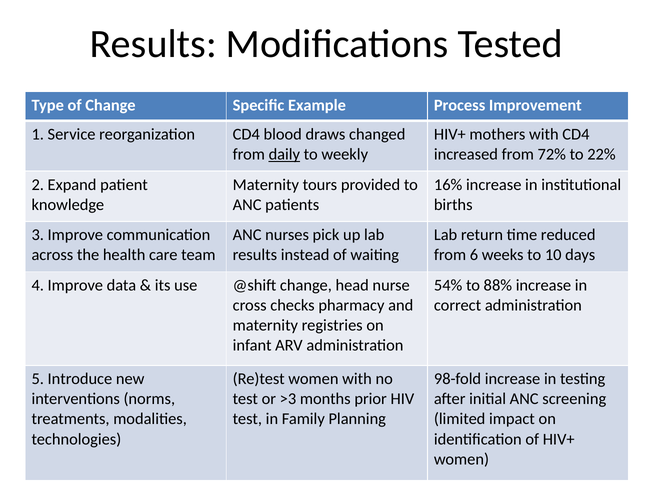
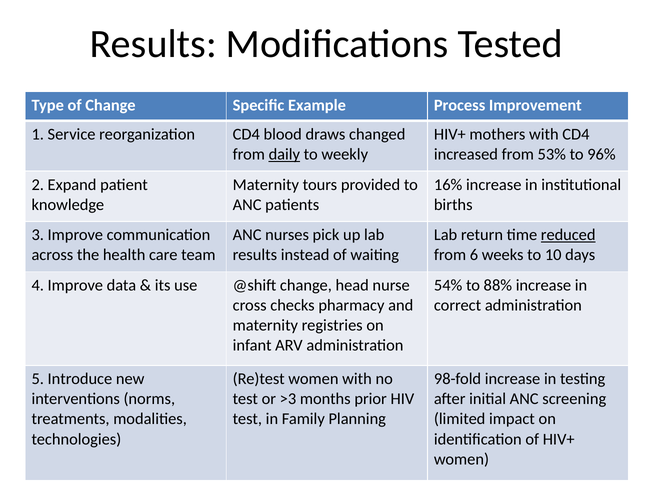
72%: 72% -> 53%
22%: 22% -> 96%
reduced underline: none -> present
